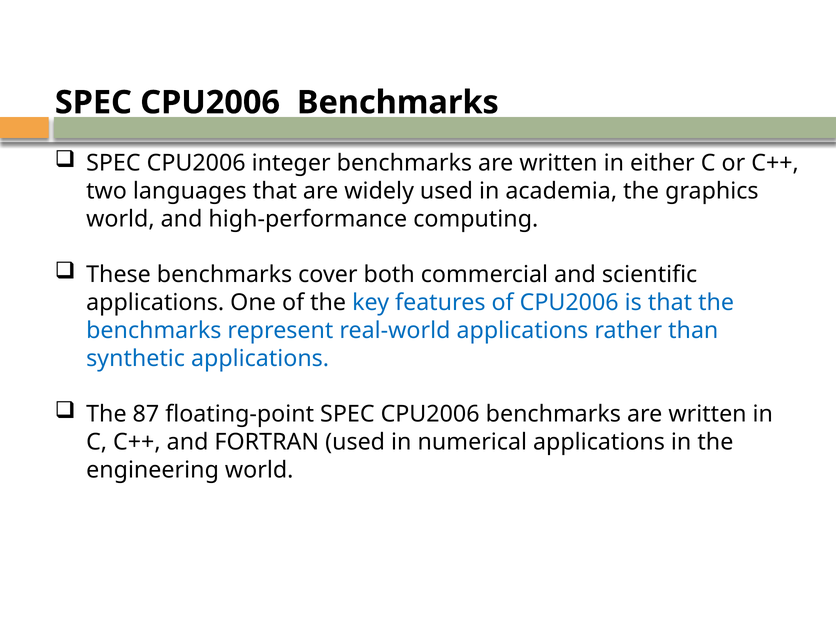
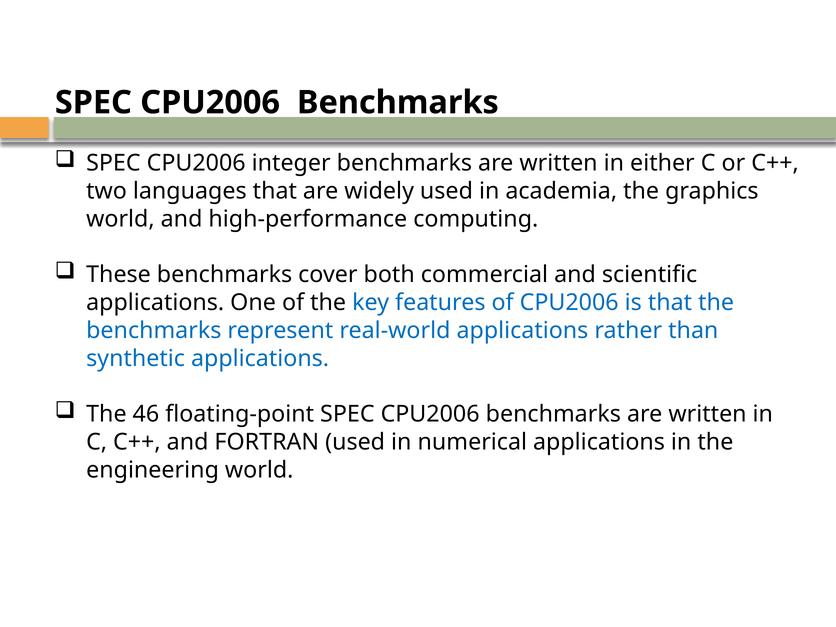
87: 87 -> 46
